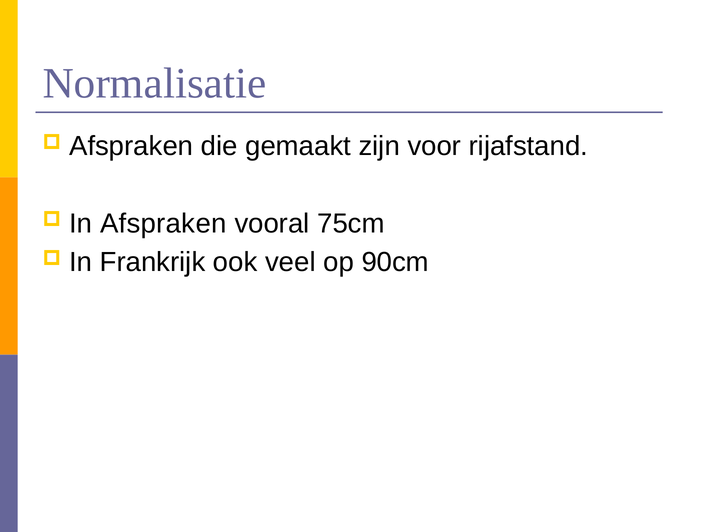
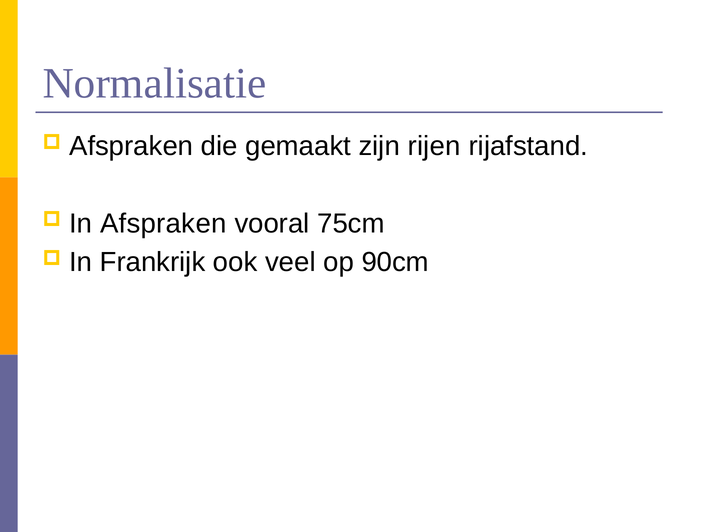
voor: voor -> rijen
